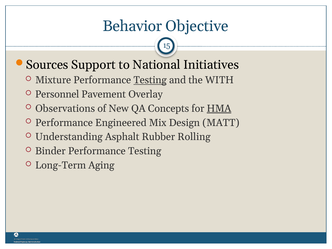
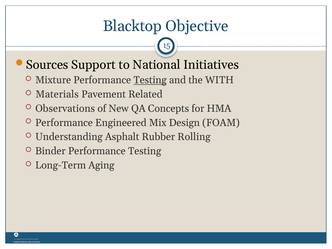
Behavior: Behavior -> Blacktop
Personnel: Personnel -> Materials
Overlay: Overlay -> Related
HMA underline: present -> none
MATT: MATT -> FOAM
